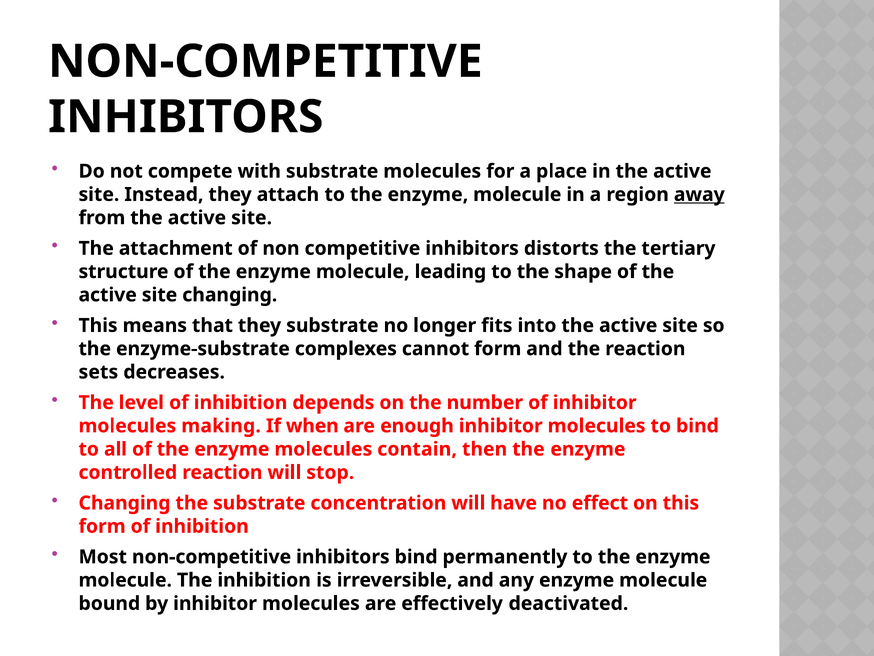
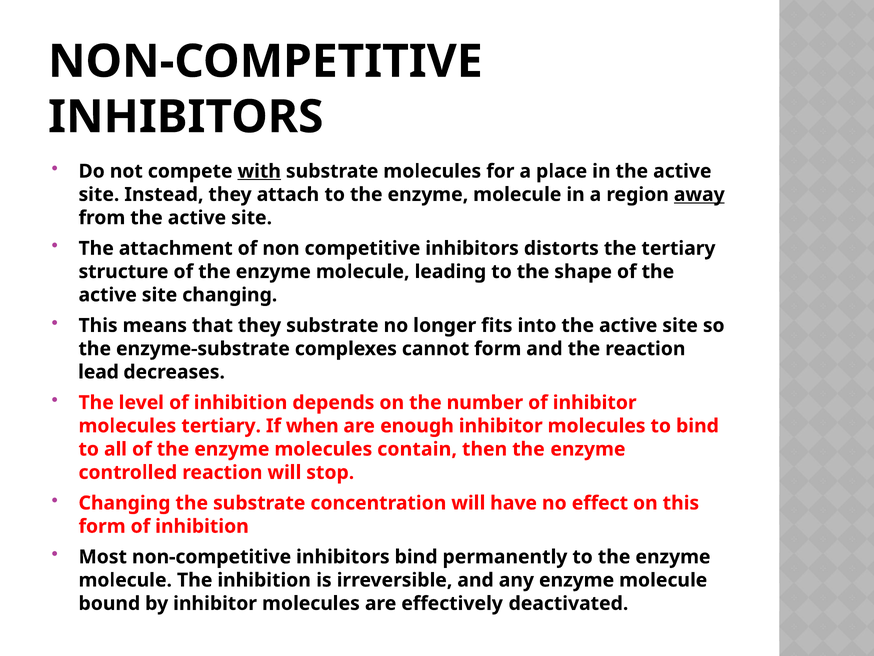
with underline: none -> present
sets: sets -> lead
molecules making: making -> tertiary
